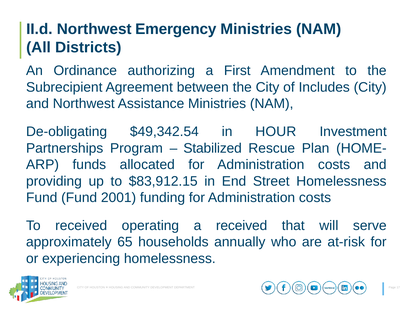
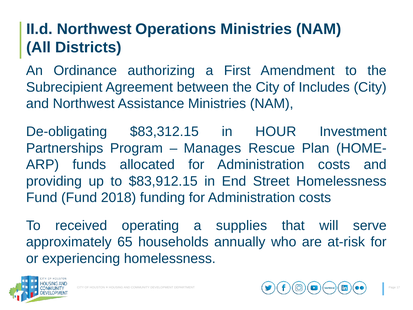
Emergency: Emergency -> Operations
$49,342.54: $49,342.54 -> $83,312.15
Stabilized: Stabilized -> Manages
2001: 2001 -> 2018
a received: received -> supplies
